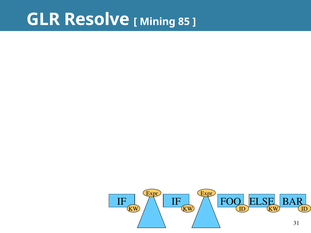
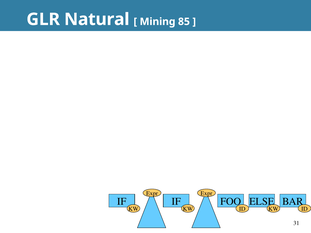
Resolve: Resolve -> Natural
